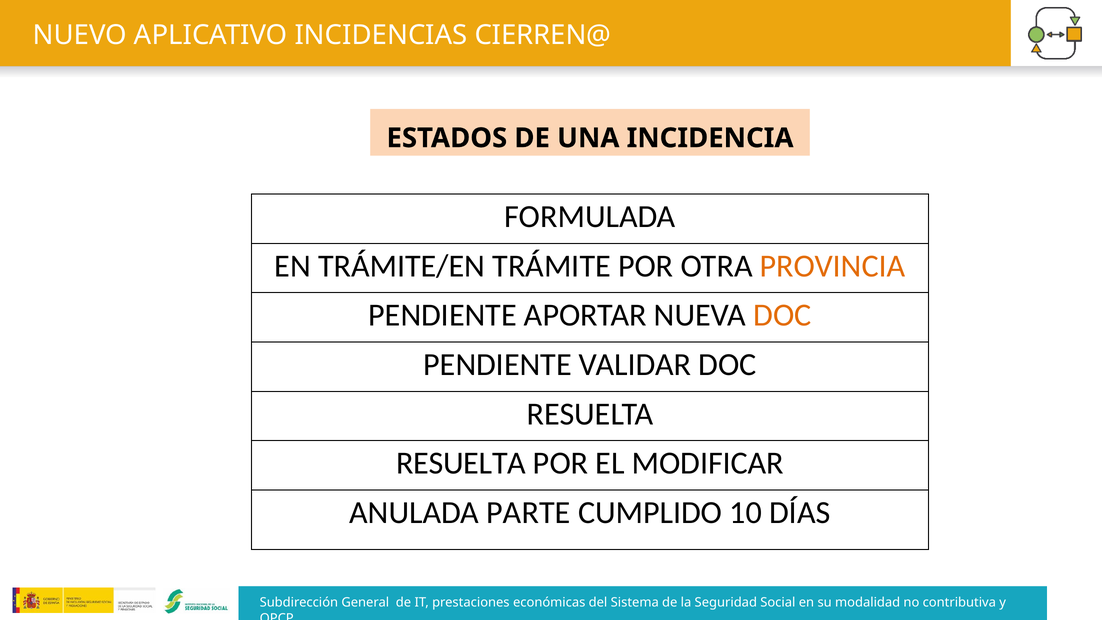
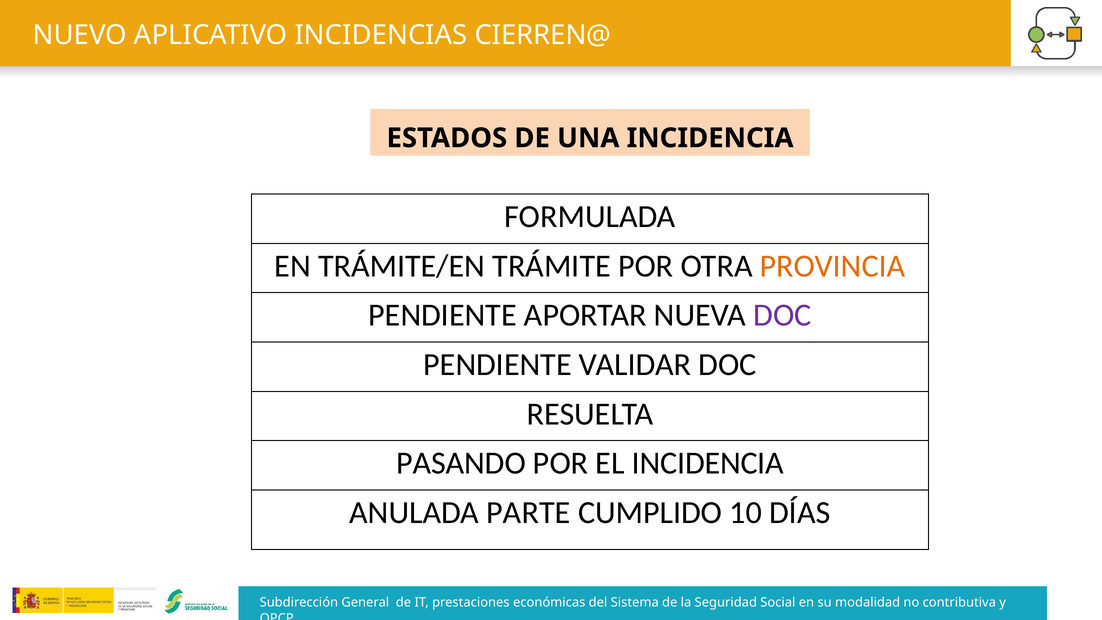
DOC at (782, 315) colour: orange -> purple
RESUELTA at (461, 463): RESUELTA -> PASANDO
EL MODIFICAR: MODIFICAR -> INCIDENCIA
